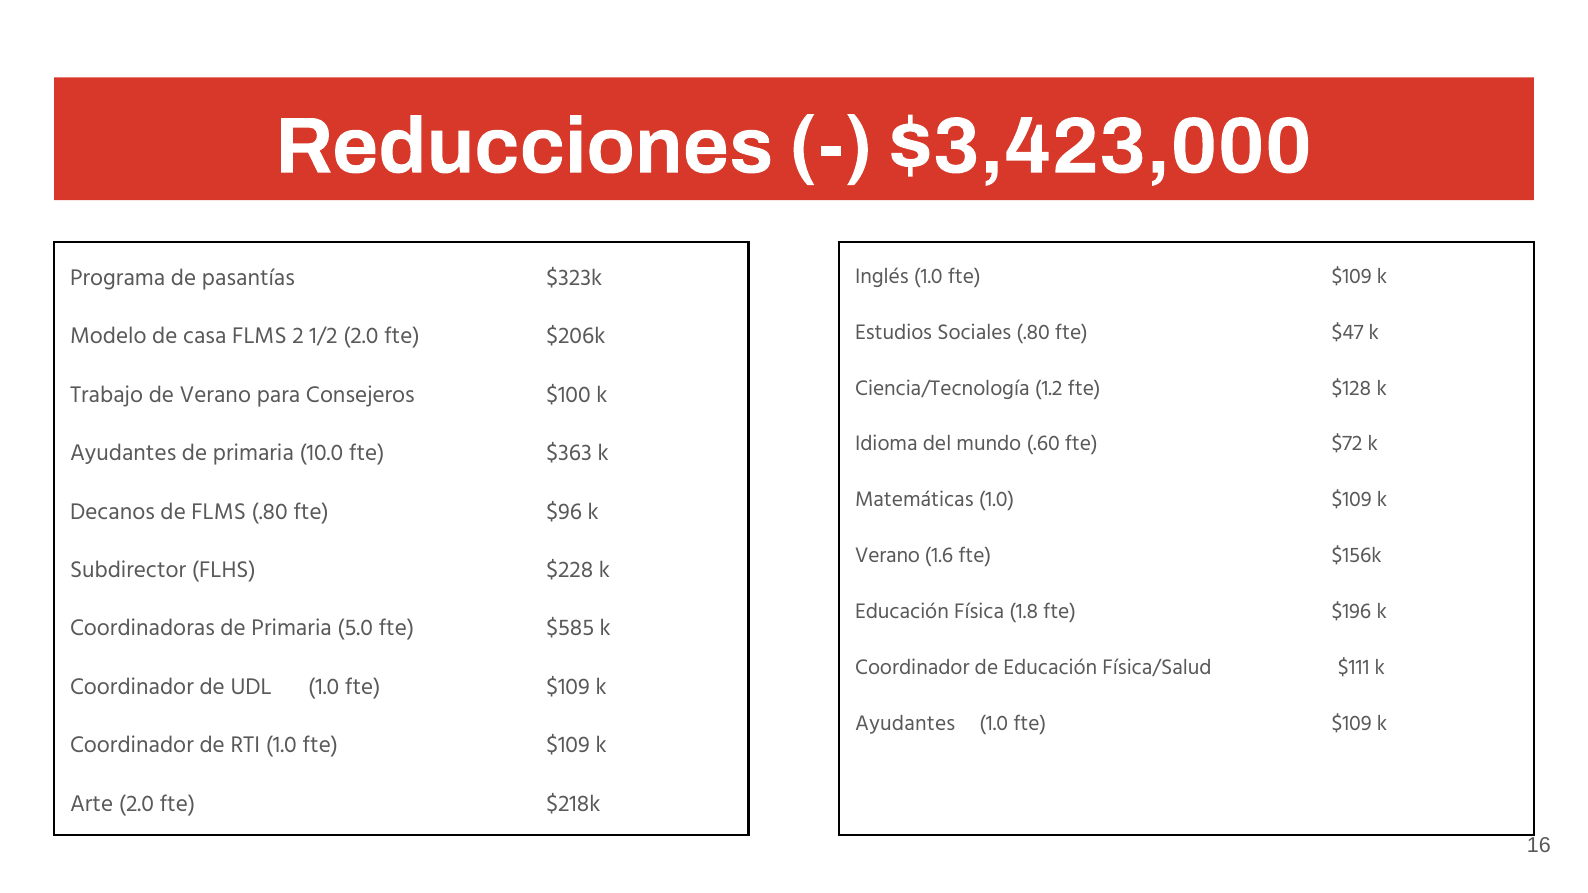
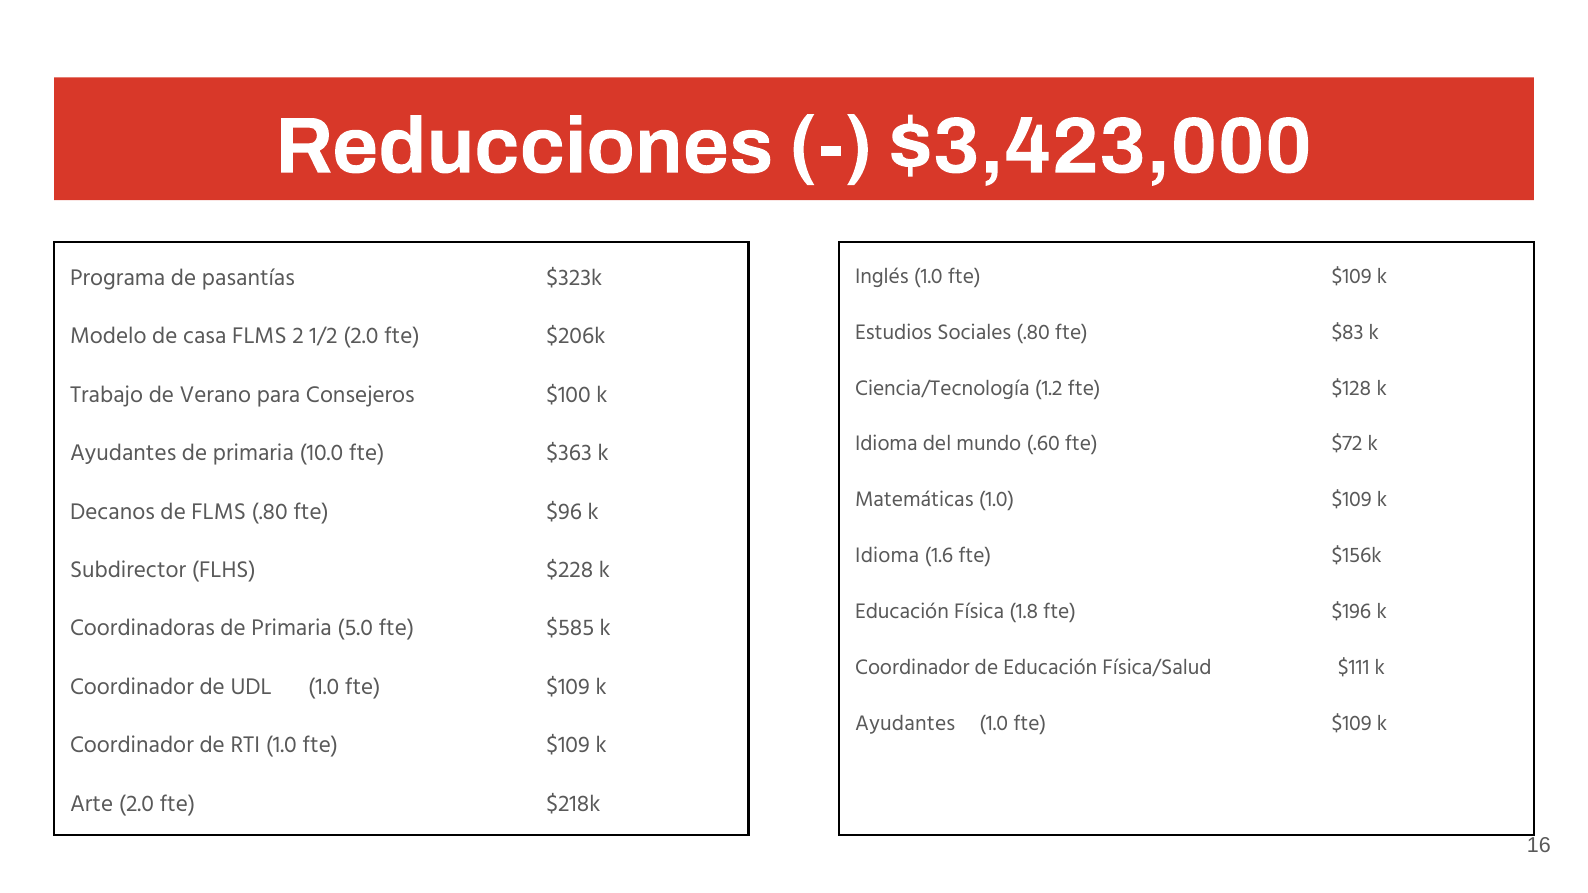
$47: $47 -> $83
Verano at (887, 556): Verano -> Idioma
